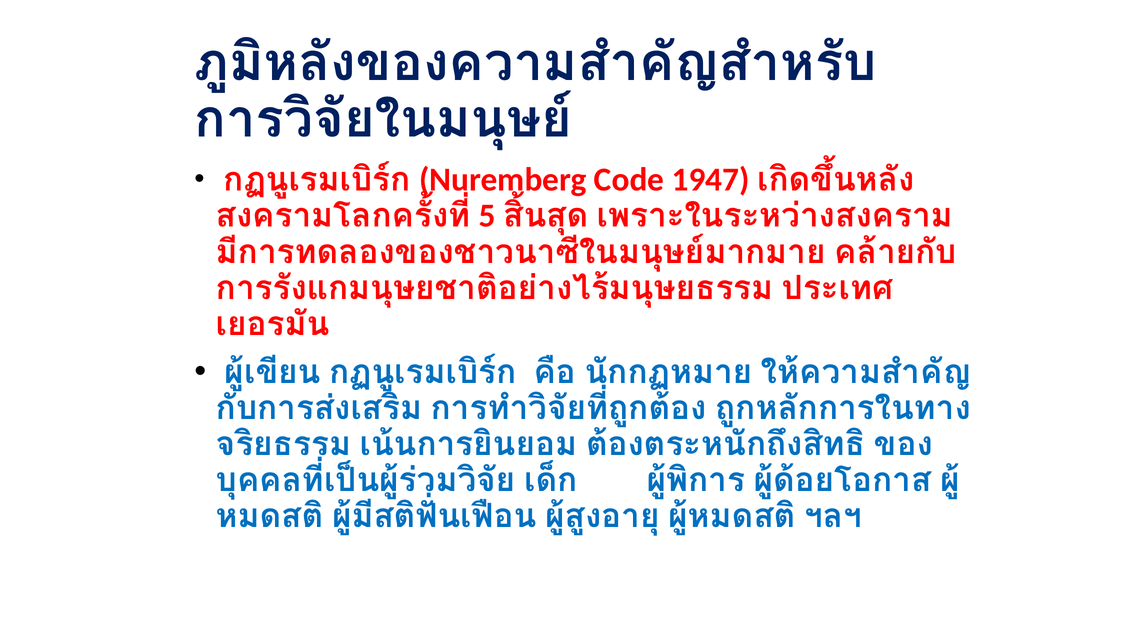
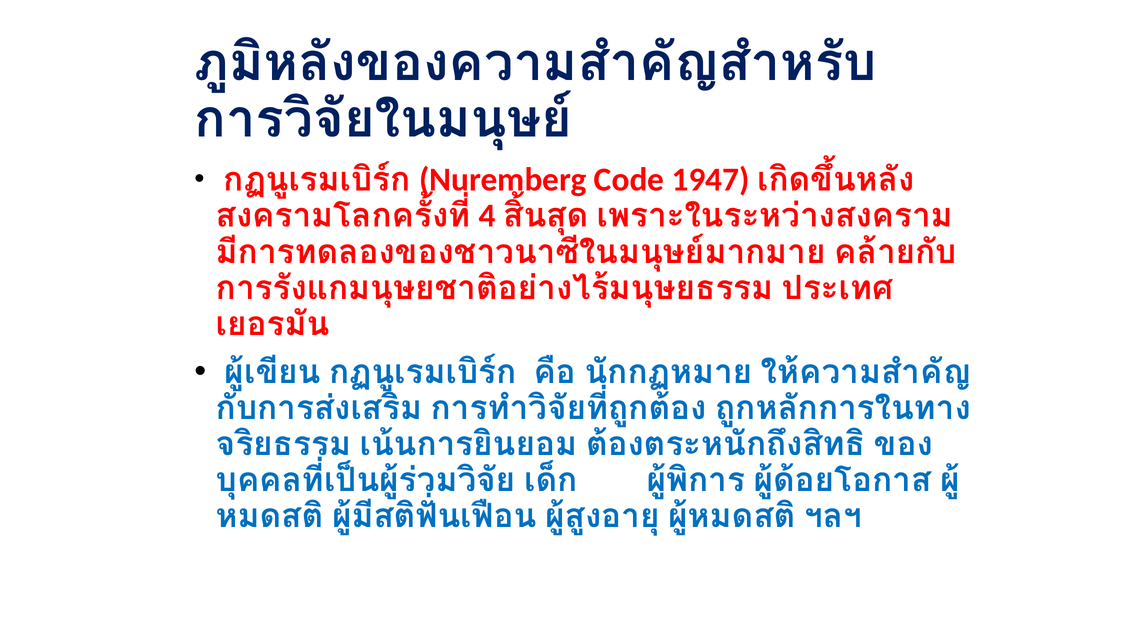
5: 5 -> 4
